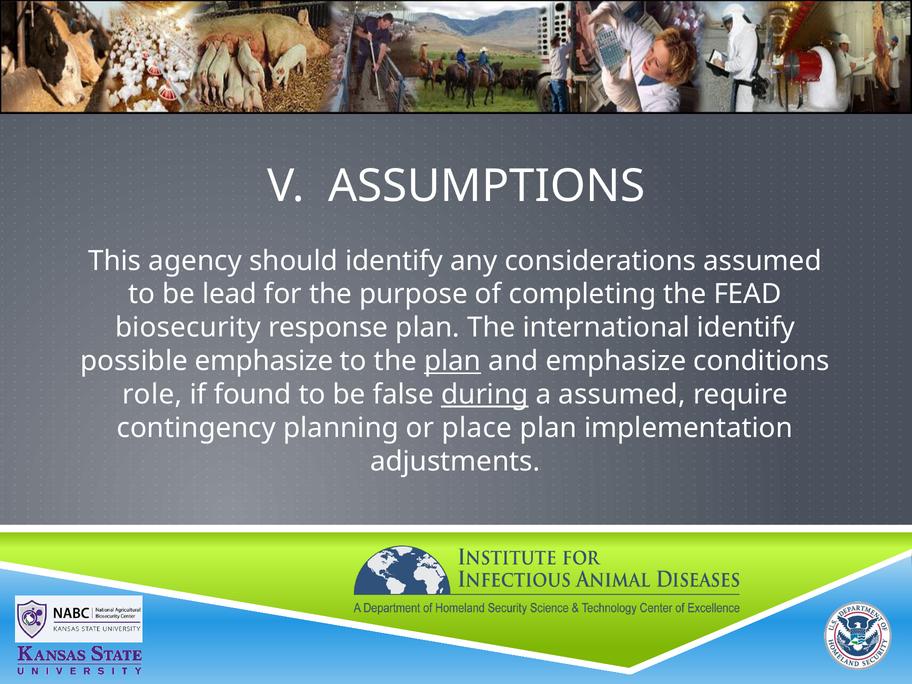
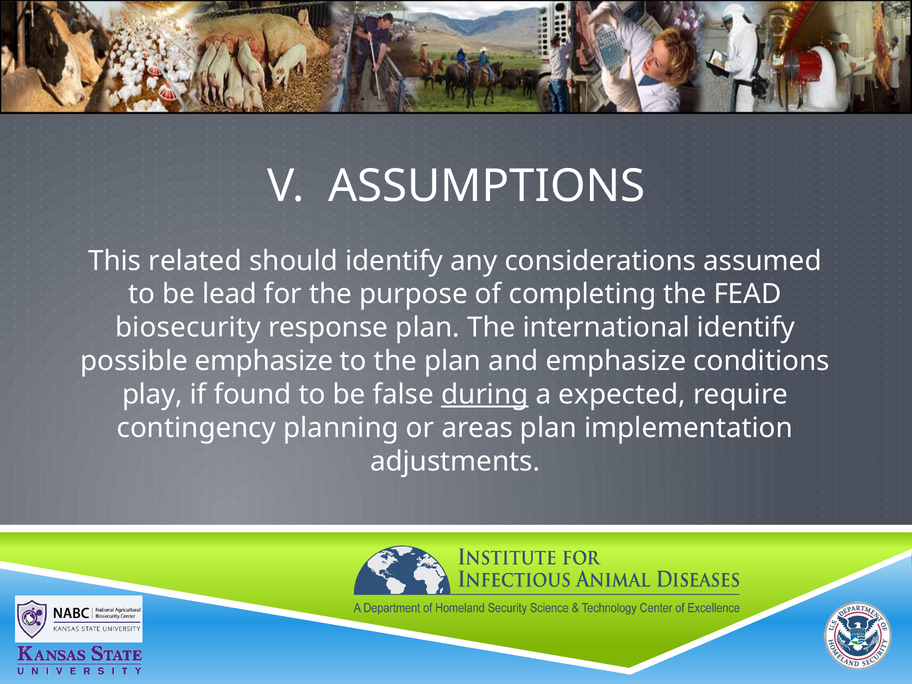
agency: agency -> related
plan at (453, 361) underline: present -> none
role: role -> play
a assumed: assumed -> expected
place: place -> areas
